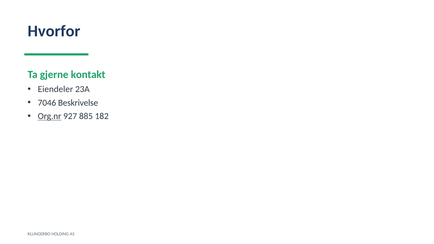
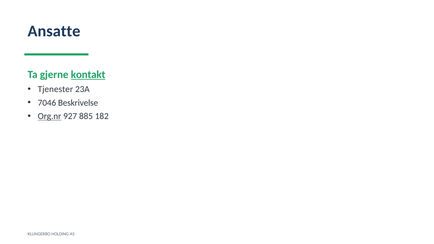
Hvorfor: Hvorfor -> Ansatte
kontakt underline: none -> present
Eiendeler: Eiendeler -> Tjenester
